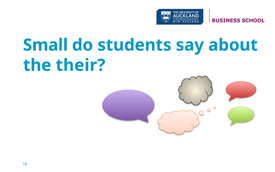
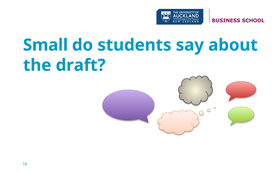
their: their -> draft
